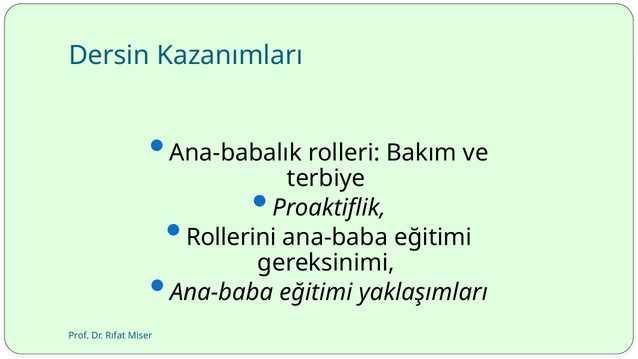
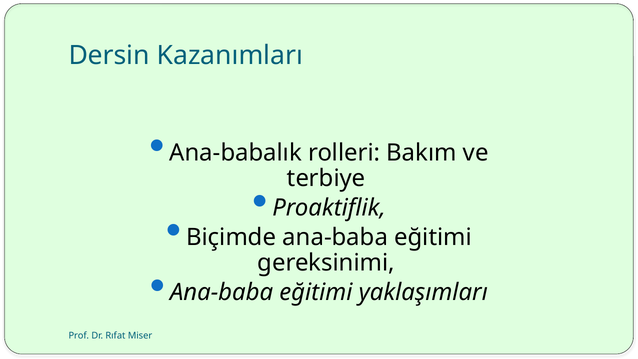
Rollerini: Rollerini -> Biçimde
